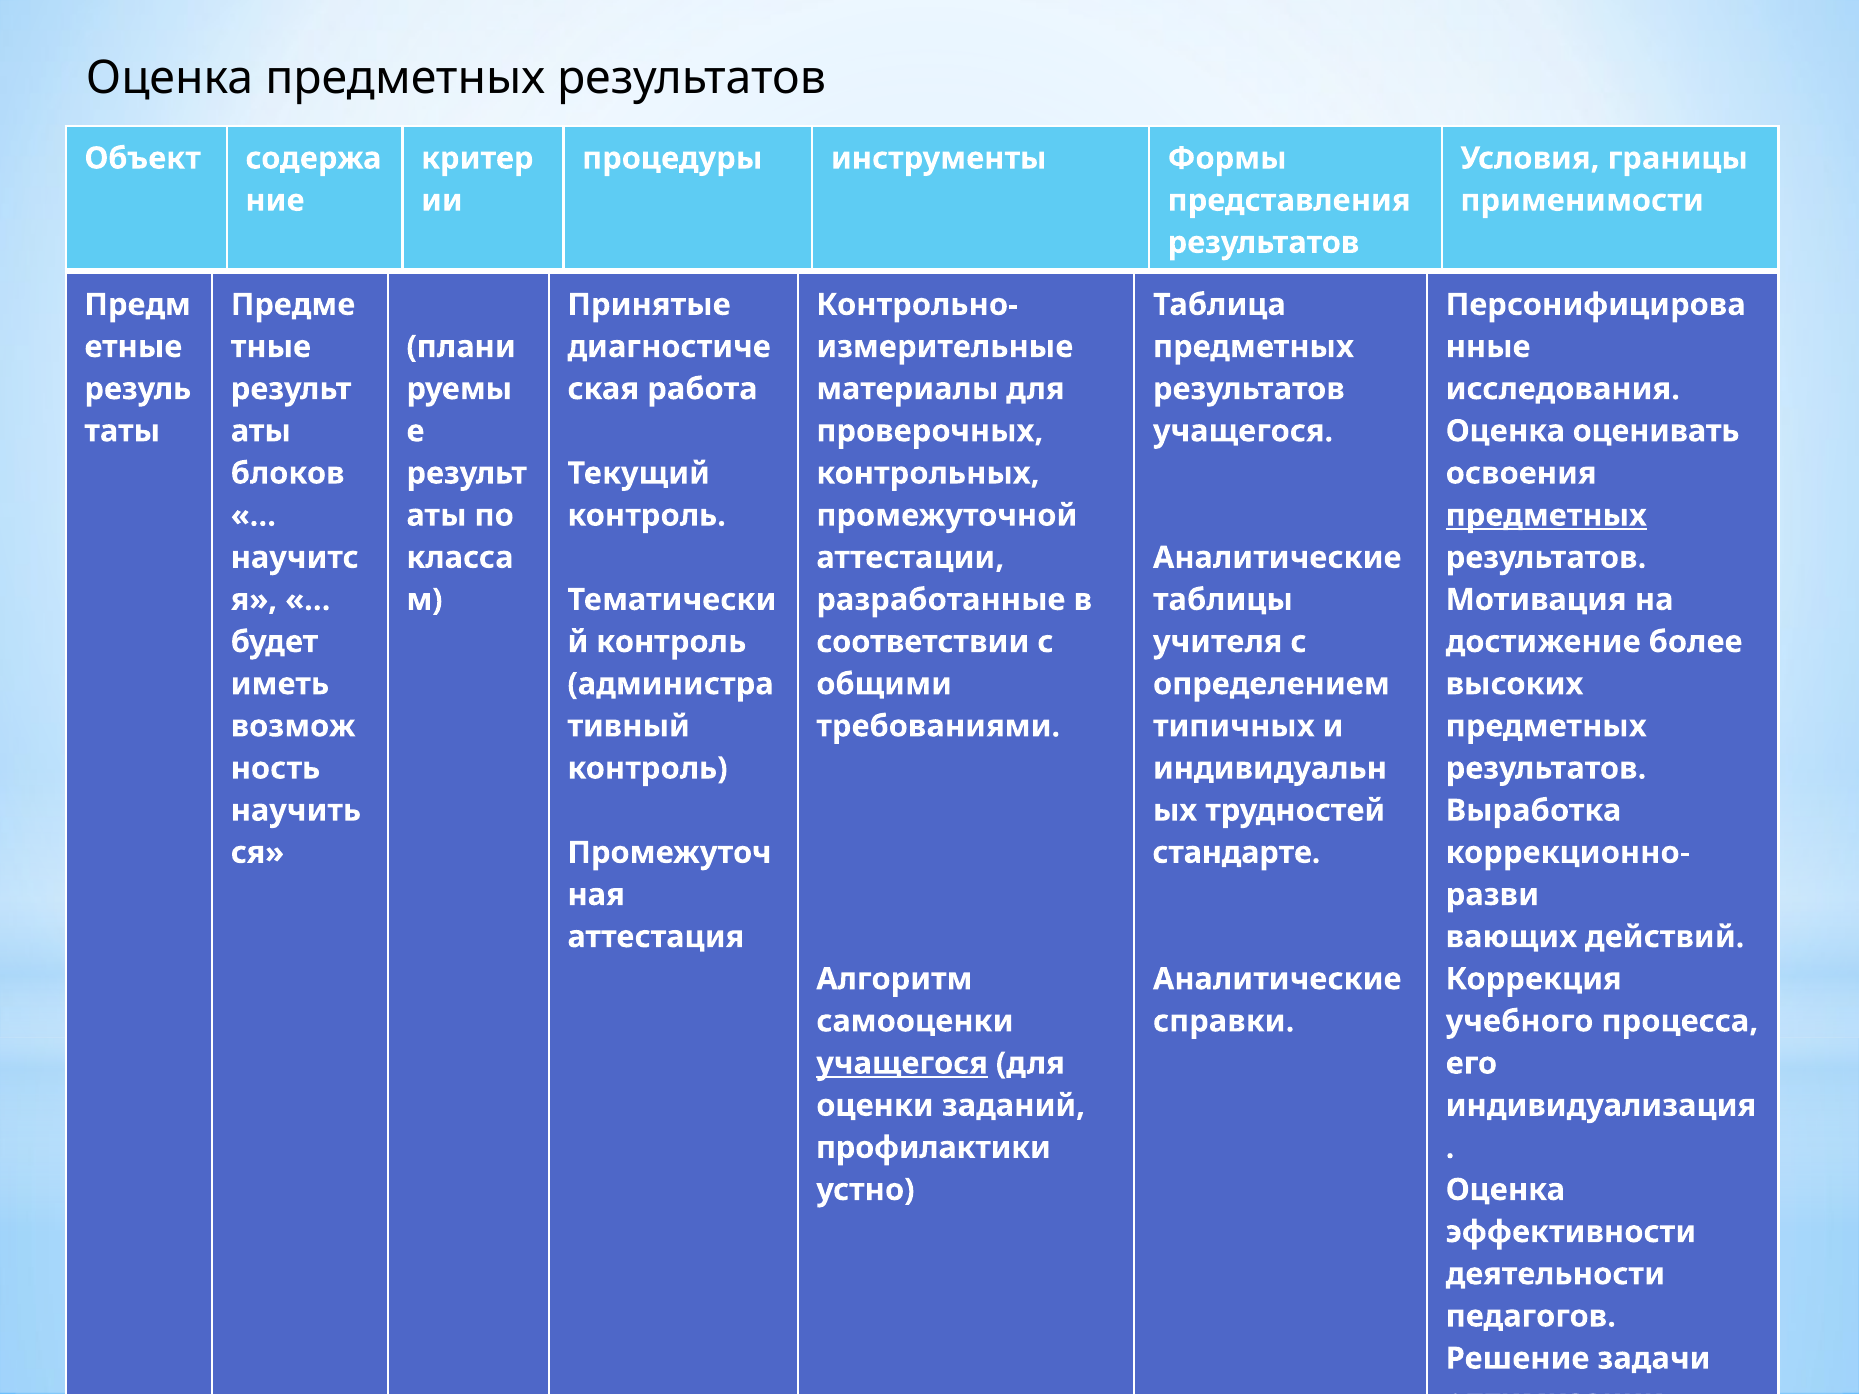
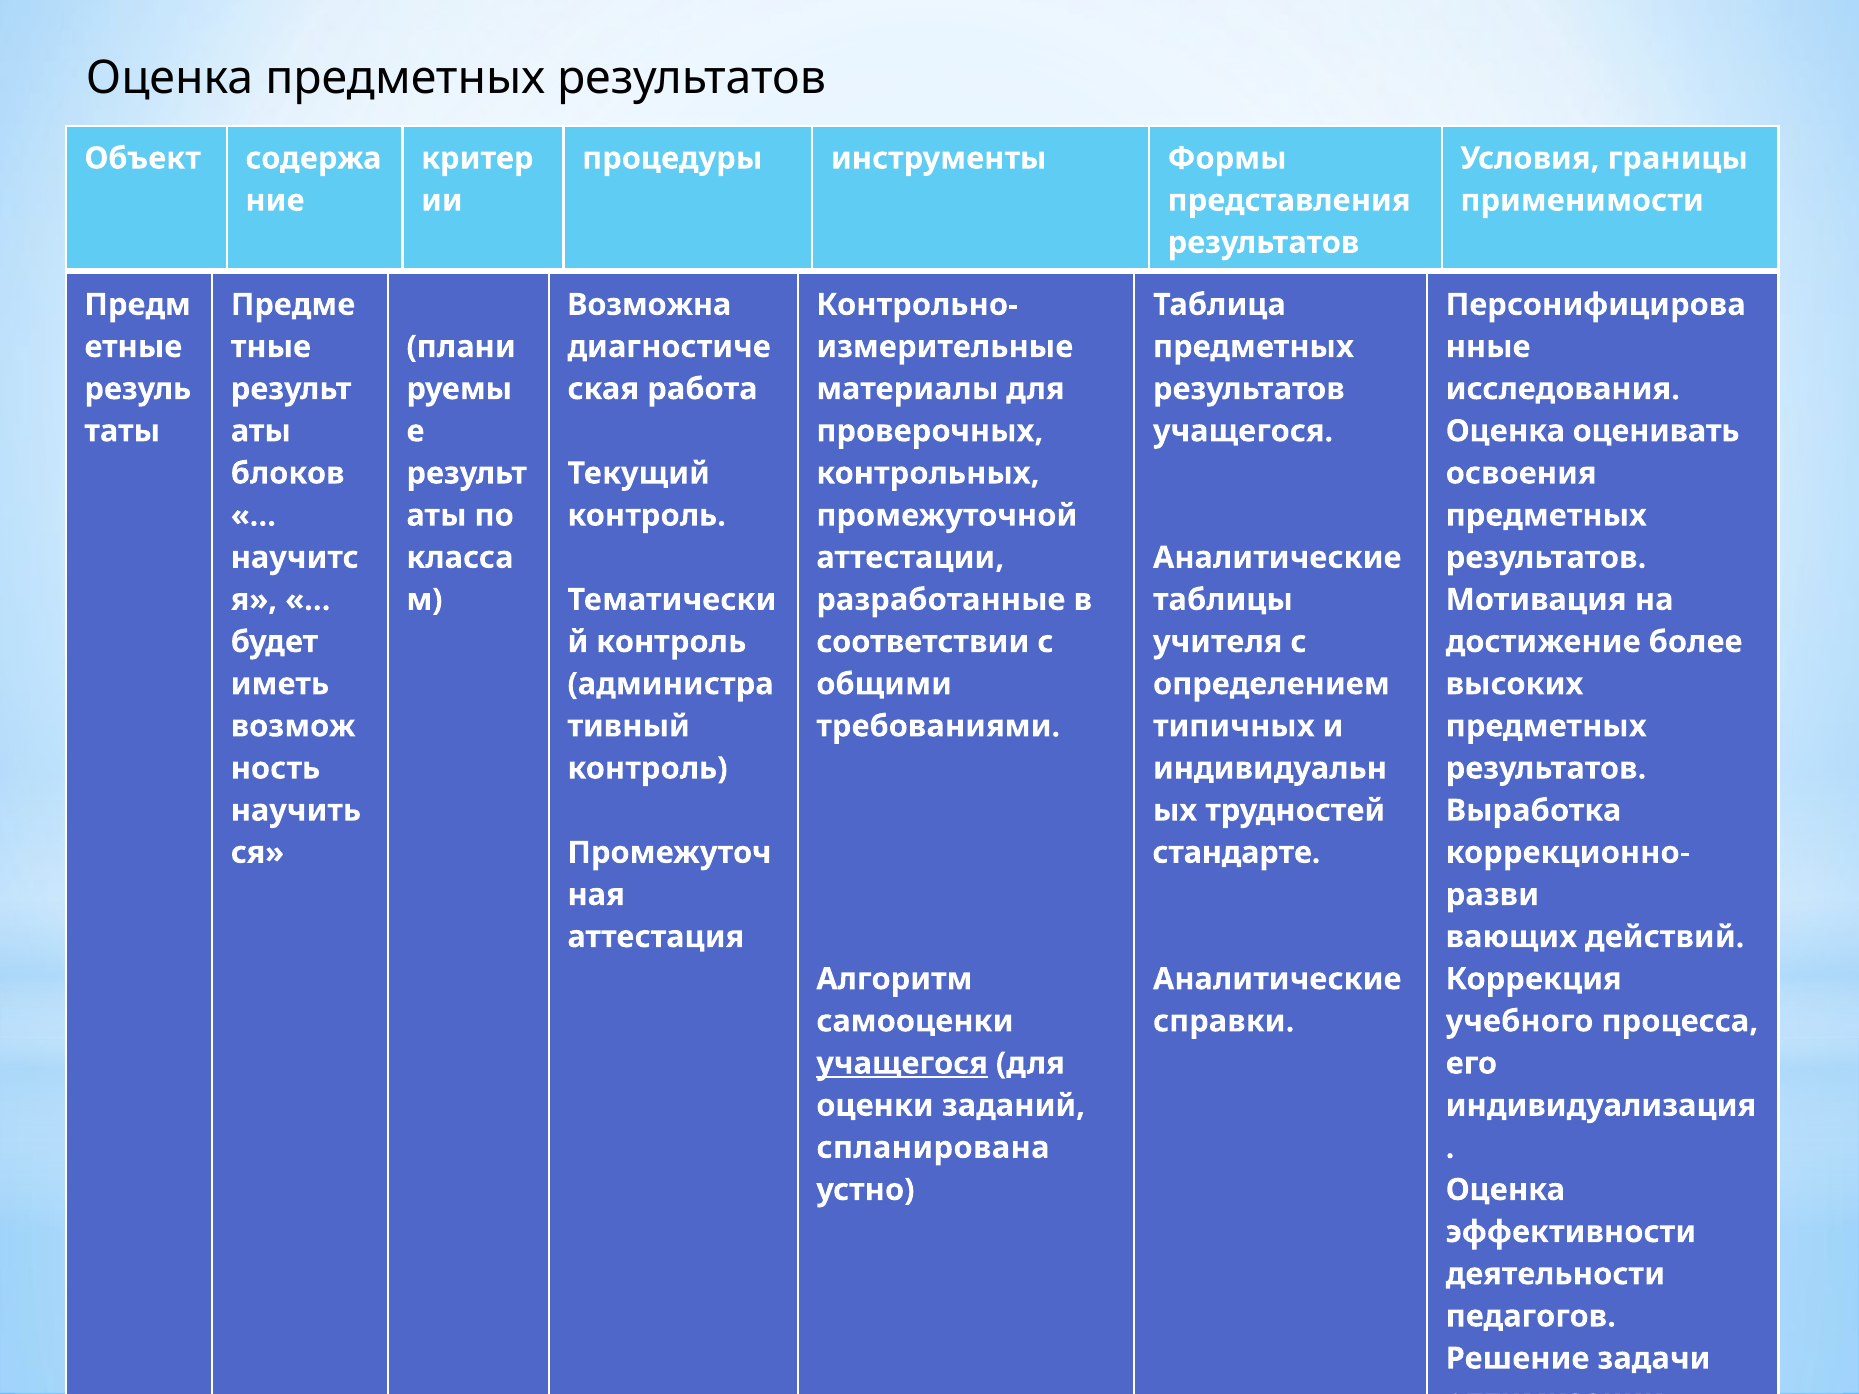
Принятые: Принятые -> Возможна
предметных at (1546, 516) underline: present -> none
профилактики: профилактики -> спланирована
